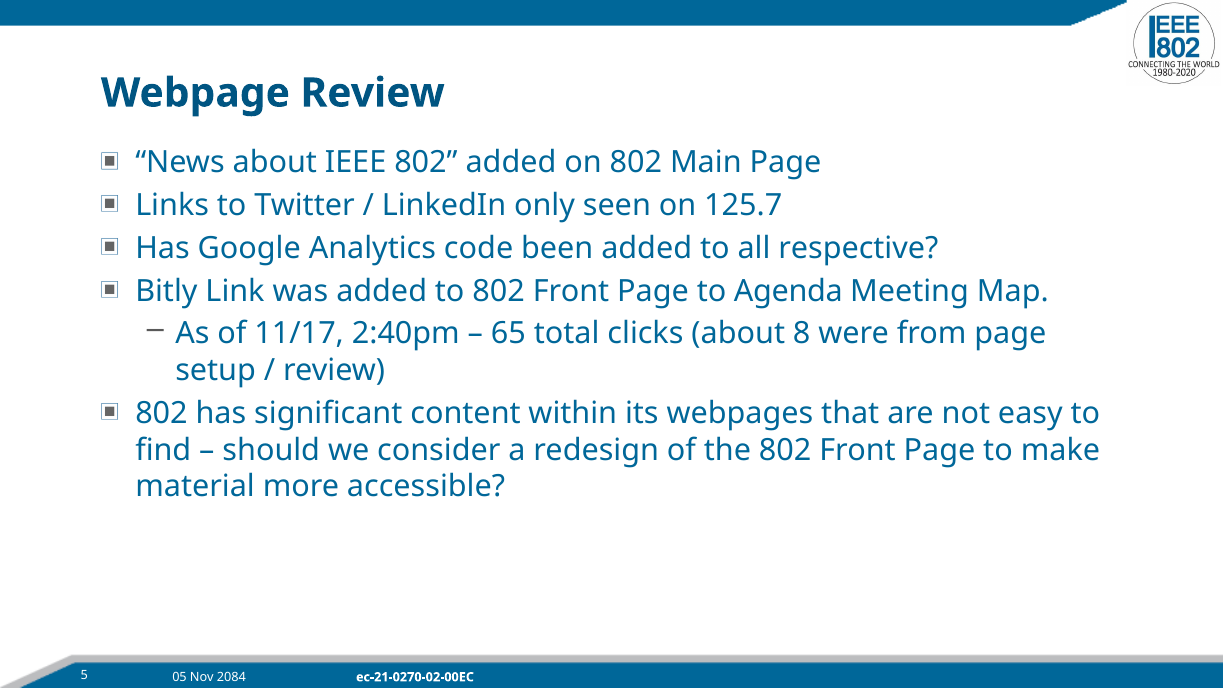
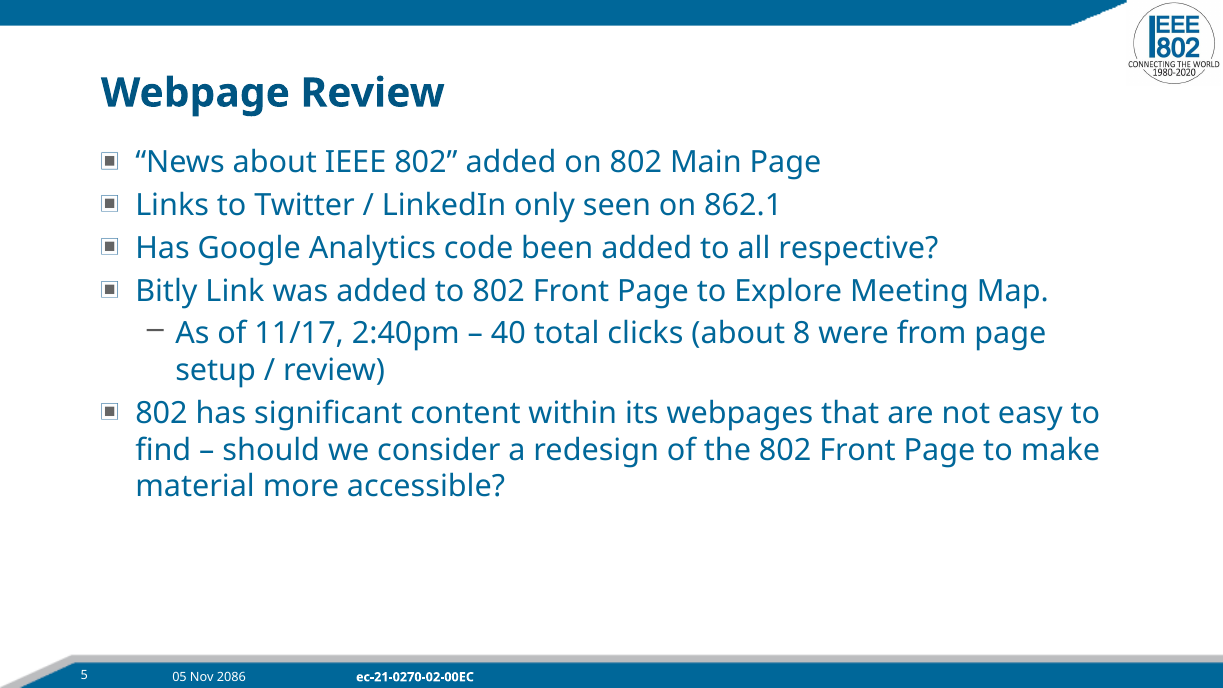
125.7: 125.7 -> 862.1
Agenda: Agenda -> Explore
65: 65 -> 40
2084: 2084 -> 2086
